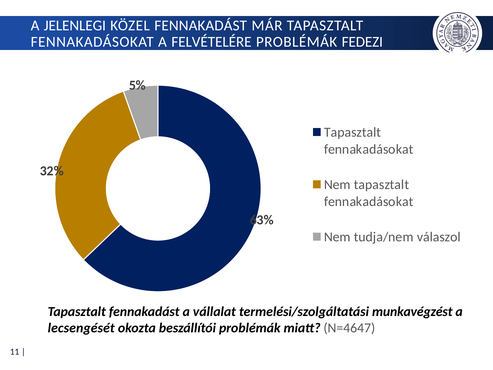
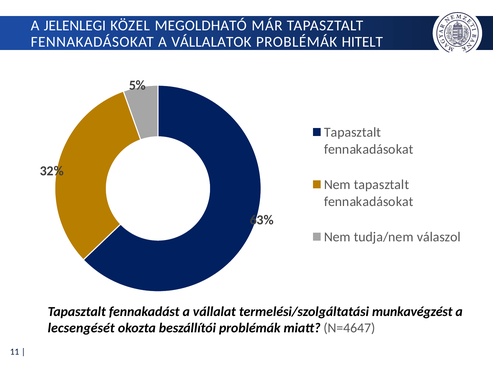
KÖZEL FENNAKADÁST: FENNAKADÁST -> MEGOLDHATÓ
FELVÉTELÉRE: FELVÉTELÉRE -> VÁLLALATOK
FEDEZI: FEDEZI -> HITELT
